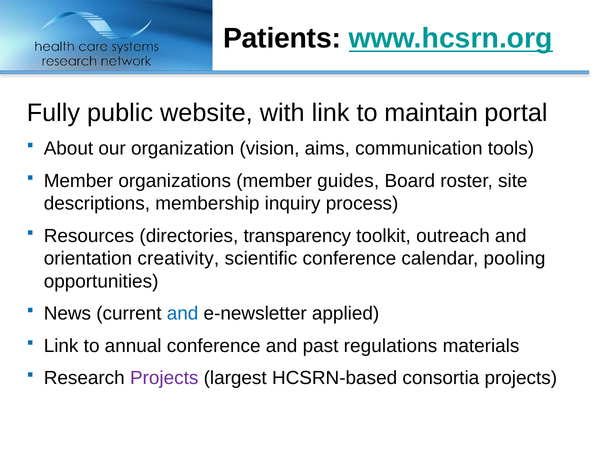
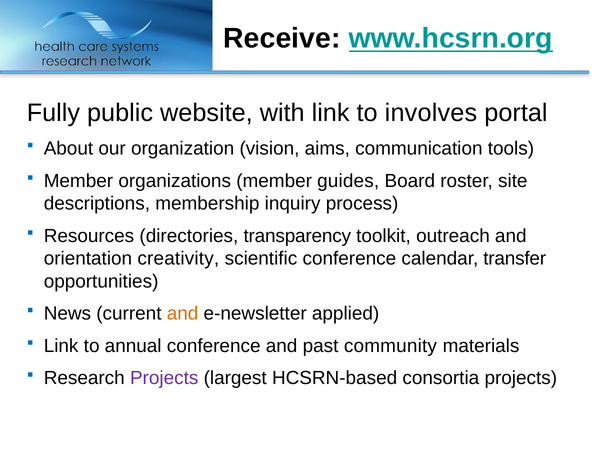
Patients: Patients -> Receive
maintain: maintain -> involves
pooling: pooling -> transfer
and at (183, 313) colour: blue -> orange
regulations: regulations -> community
